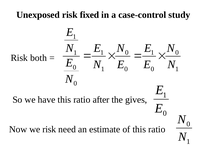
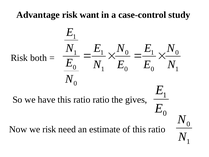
Unexposed: Unexposed -> Advantage
fixed: fixed -> want
ratio after: after -> ratio
